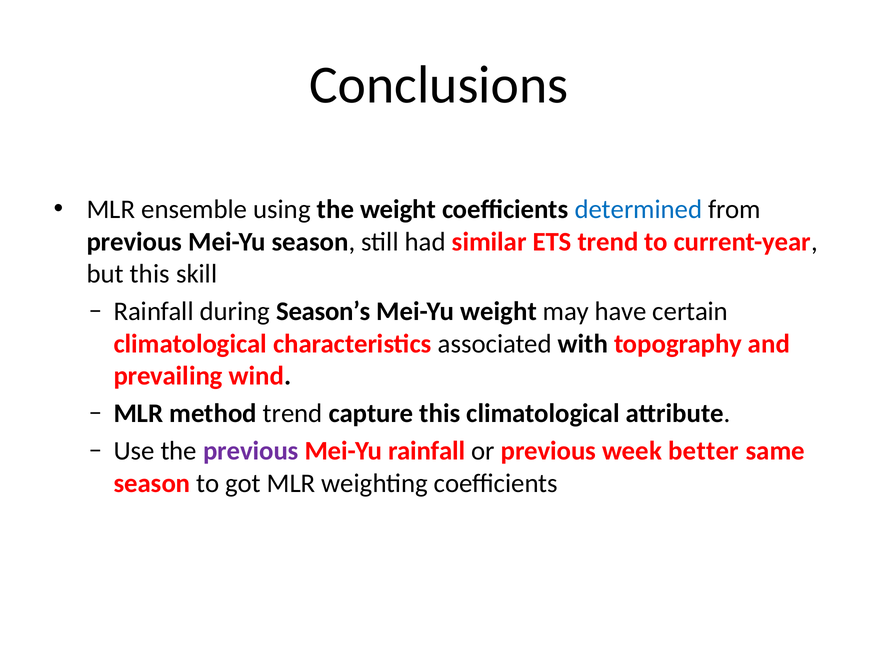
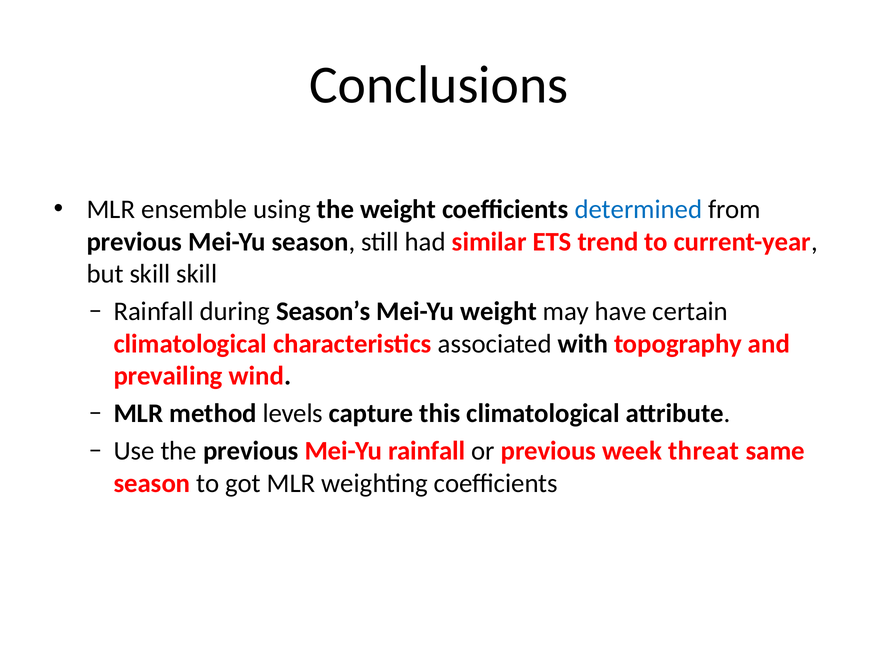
but this: this -> skill
method trend: trend -> levels
previous at (251, 451) colour: purple -> black
better: better -> threat
